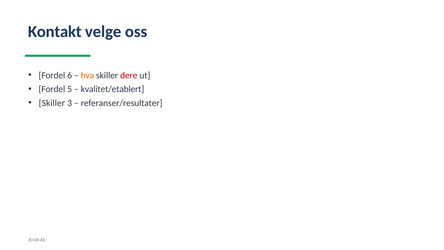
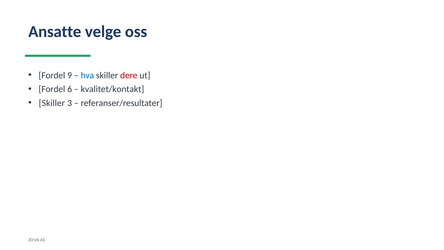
Kontakt: Kontakt -> Ansatte
6: 6 -> 9
hva colour: orange -> blue
5: 5 -> 6
kvalitet/etablert: kvalitet/etablert -> kvalitet/kontakt
